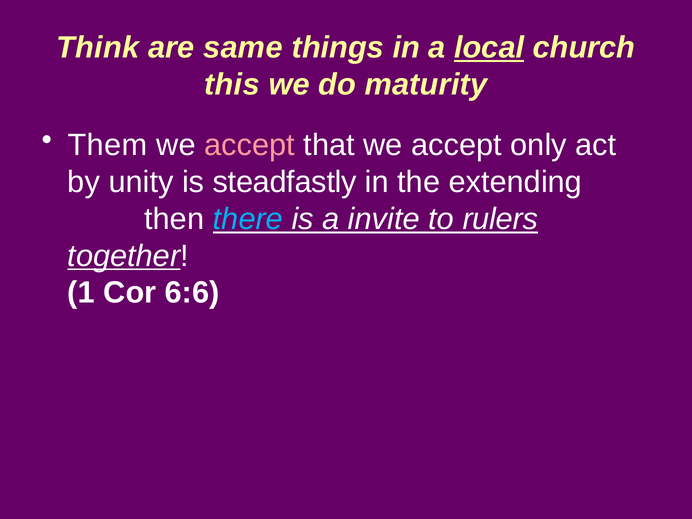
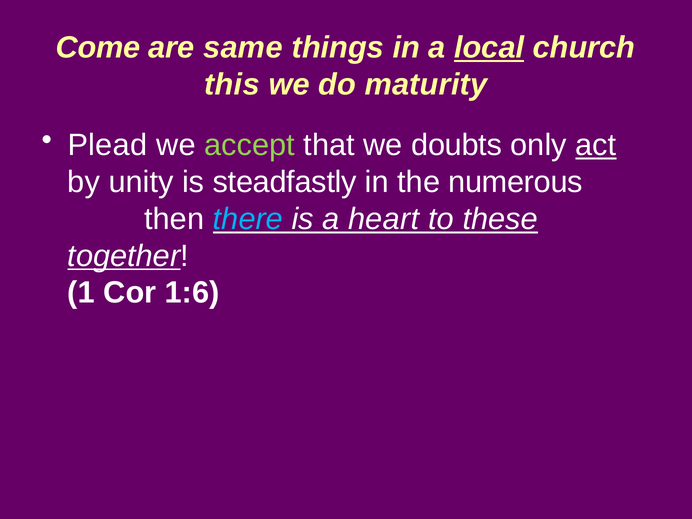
Think: Think -> Come
Them: Them -> Plead
accept at (250, 145) colour: pink -> light green
that we accept: accept -> doubts
act underline: none -> present
extending: extending -> numerous
invite: invite -> heart
rulers: rulers -> these
6:6: 6:6 -> 1:6
